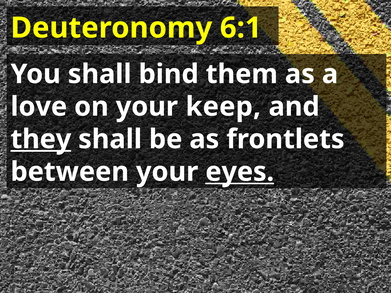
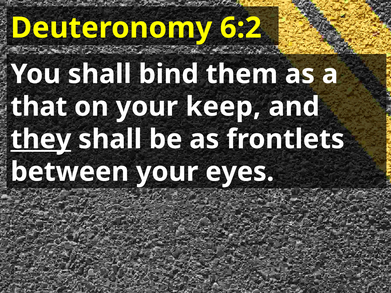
6:1: 6:1 -> 6:2
love: love -> that
eyes underline: present -> none
